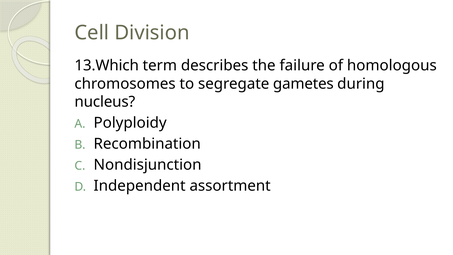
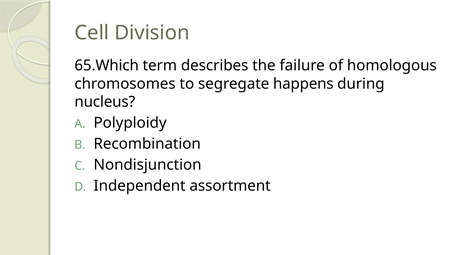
13.Which: 13.Which -> 65.Which
gametes: gametes -> happens
